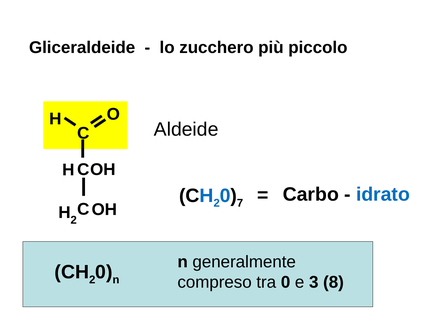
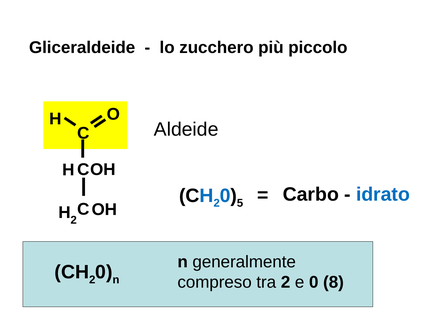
7: 7 -> 5
tra 0: 0 -> 2
e 3: 3 -> 0
